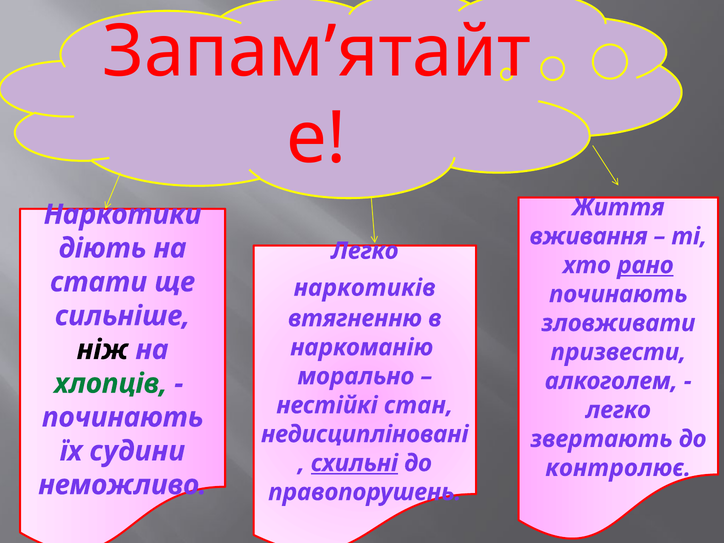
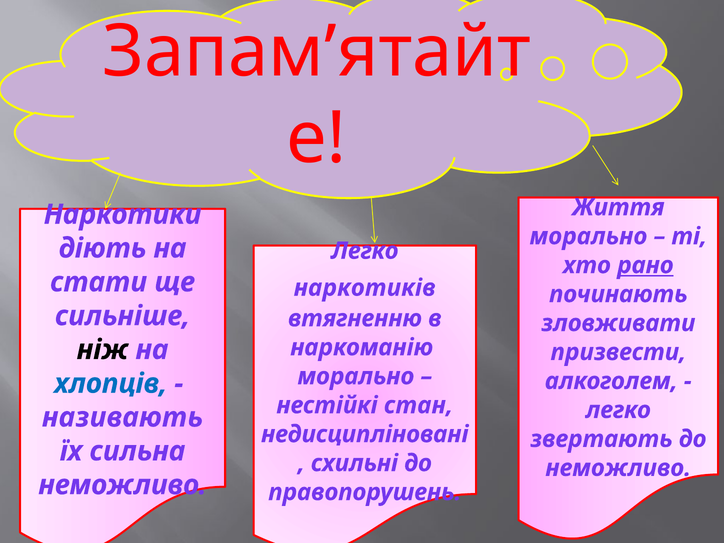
вживання at (589, 236): вживання -> морально
хлопців colour: green -> blue
починають at (123, 417): починають -> називають
судини: судини -> сильна
схильні underline: present -> none
контролює at (618, 468): контролює -> неможливо
